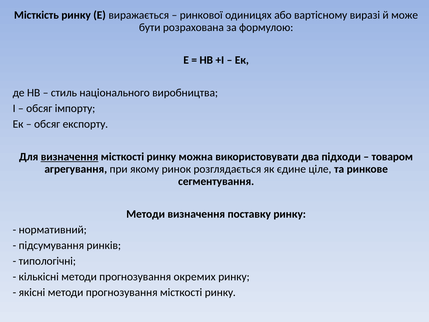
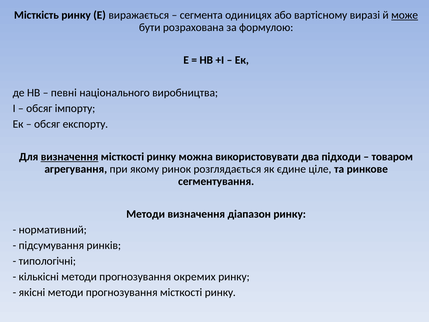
ринкової: ринкової -> сегмента
може underline: none -> present
стиль: стиль -> певні
поставку: поставку -> діапазон
